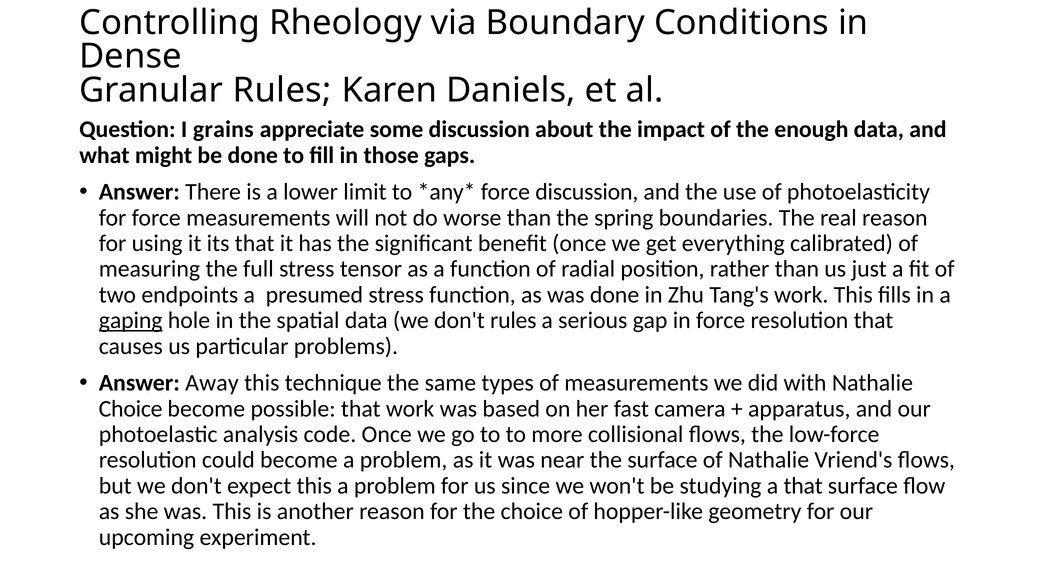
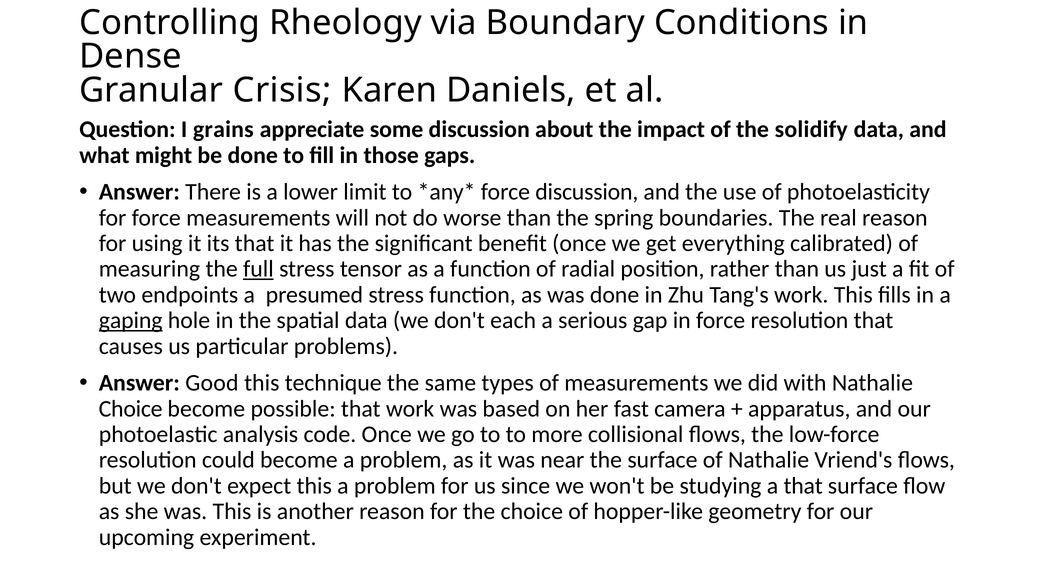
Granular Rules: Rules -> Crisis
enough: enough -> solidify
full underline: none -> present
don't rules: rules -> each
Away: Away -> Good
